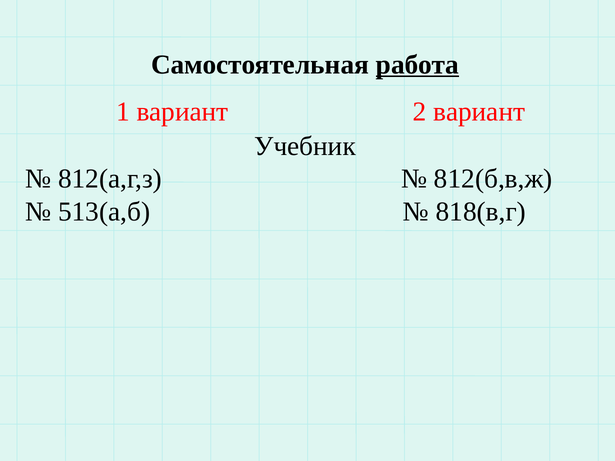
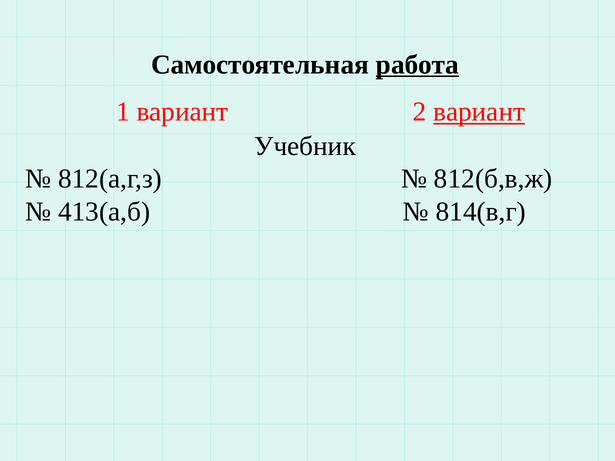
вариант at (479, 112) underline: none -> present
513(а,б: 513(а,б -> 413(а,б
818(в,г: 818(в,г -> 814(в,г
